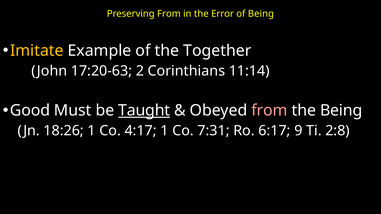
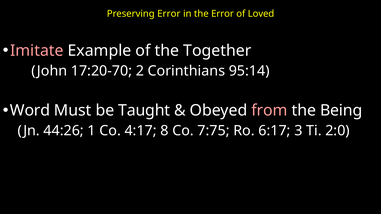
Preserving From: From -> Error
of Being: Being -> Loved
Imitate colour: yellow -> pink
17:20-63: 17:20-63 -> 17:20-70
11:14: 11:14 -> 95:14
Good: Good -> Word
Taught underline: present -> none
18:26: 18:26 -> 44:26
4:17 1: 1 -> 8
7:31: 7:31 -> 7:75
9: 9 -> 3
2:8: 2:8 -> 2:0
